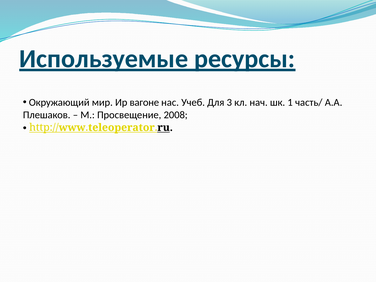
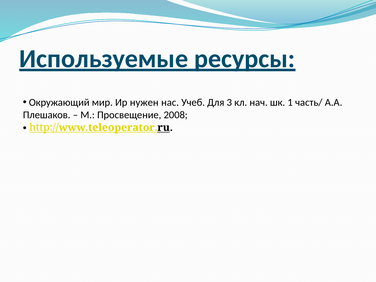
вагоне: вагоне -> нужен
